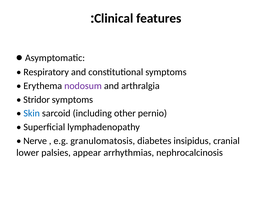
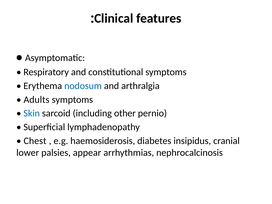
nodosum colour: purple -> blue
Stridor: Stridor -> Adults
Nerve: Nerve -> Chest
granulomatosis: granulomatosis -> haemosiderosis
